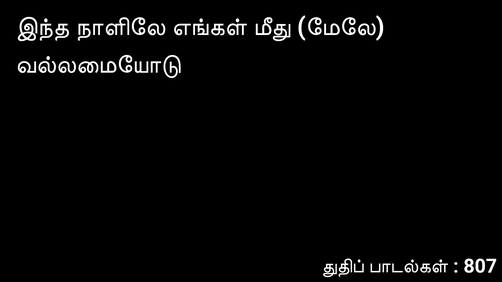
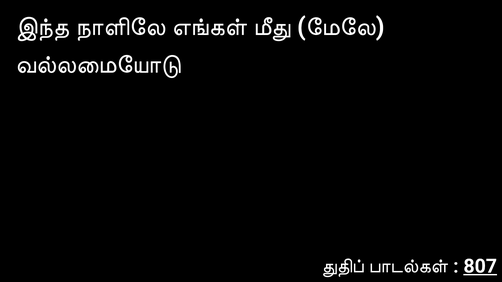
807 underline: none -> present
